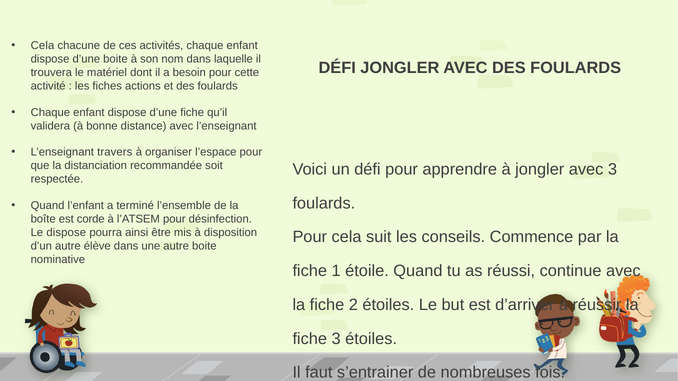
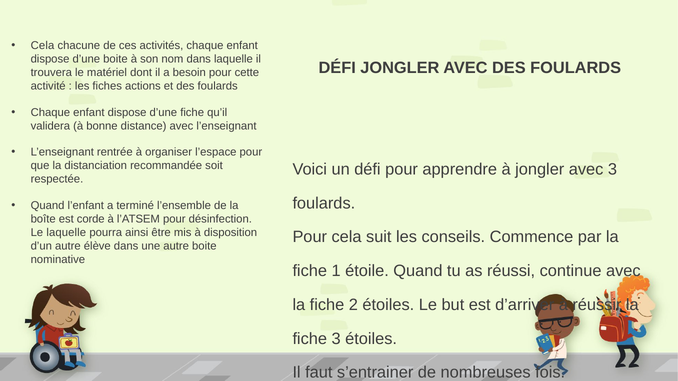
travers: travers -> rentrée
Le dispose: dispose -> laquelle
